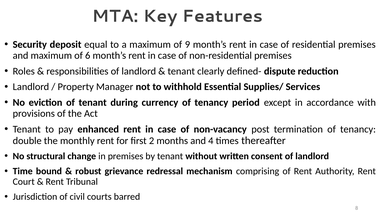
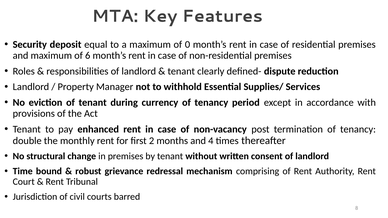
9: 9 -> 0
